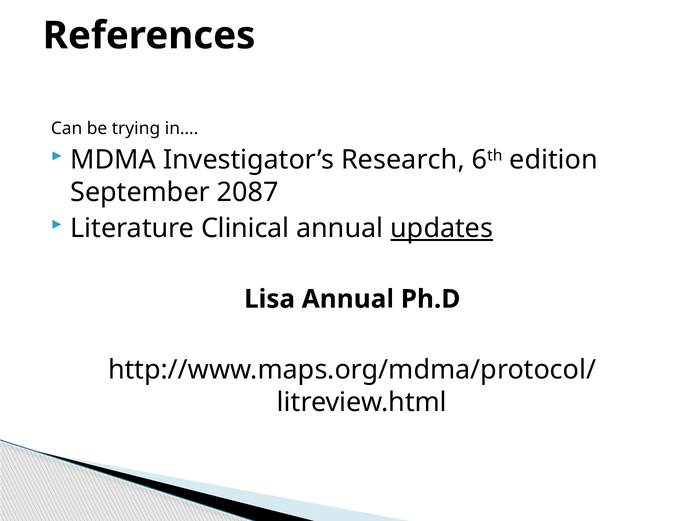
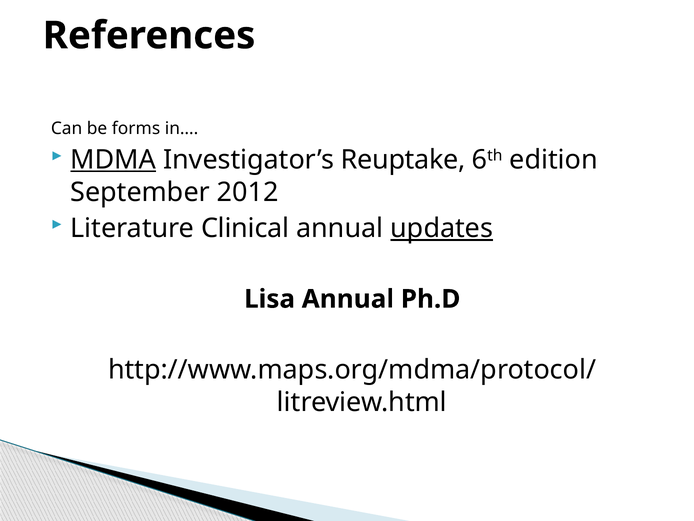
trying: trying -> forms
MDMA underline: none -> present
Research: Research -> Reuptake
2087: 2087 -> 2012
